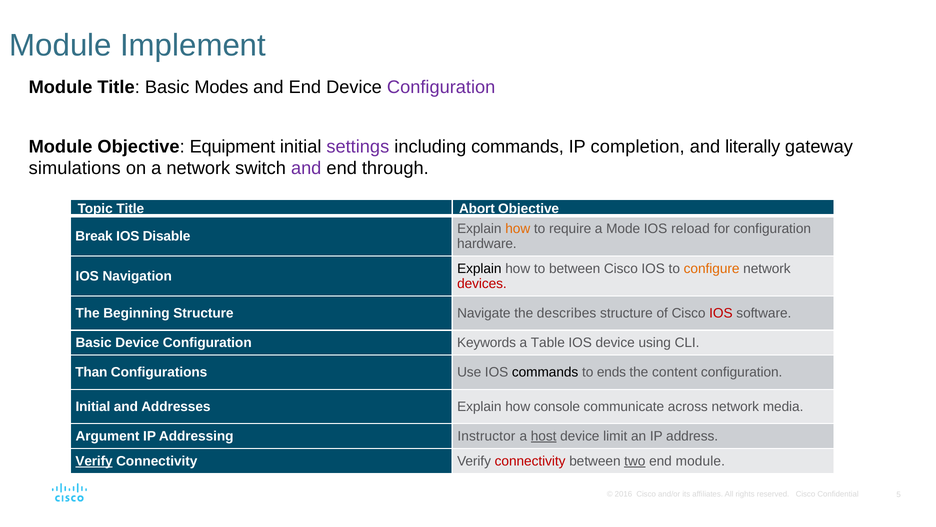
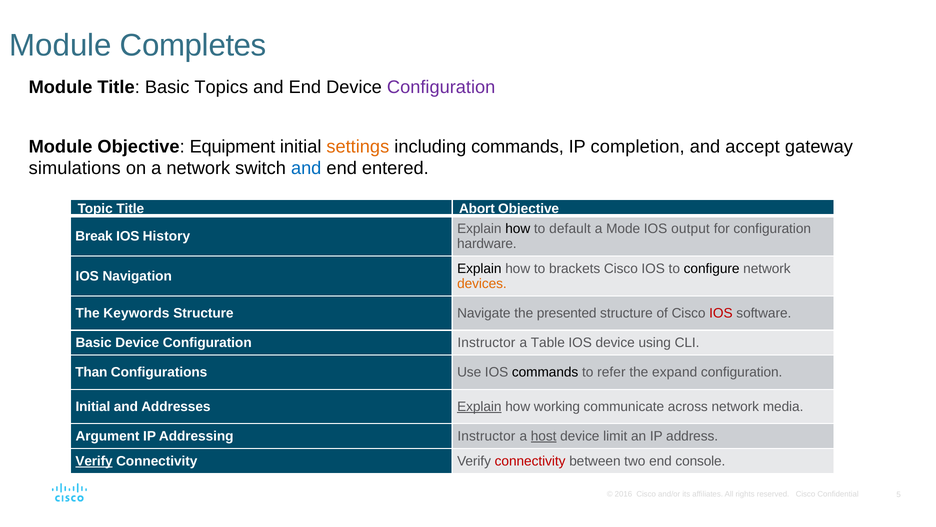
Implement: Implement -> Completes
Modes: Modes -> Topics
settings colour: purple -> orange
literally: literally -> accept
and at (306, 168) colour: purple -> blue
through: through -> entered
how at (518, 228) colour: orange -> black
require: require -> default
reload: reload -> output
Disable: Disable -> History
to between: between -> brackets
configure colour: orange -> black
devices colour: red -> orange
Beginning: Beginning -> Keywords
describes: describes -> presented
Configuration Keywords: Keywords -> Instructor
ends: ends -> refer
content: content -> expand
Explain at (479, 406) underline: none -> present
console: console -> working
two underline: present -> none
end module: module -> console
